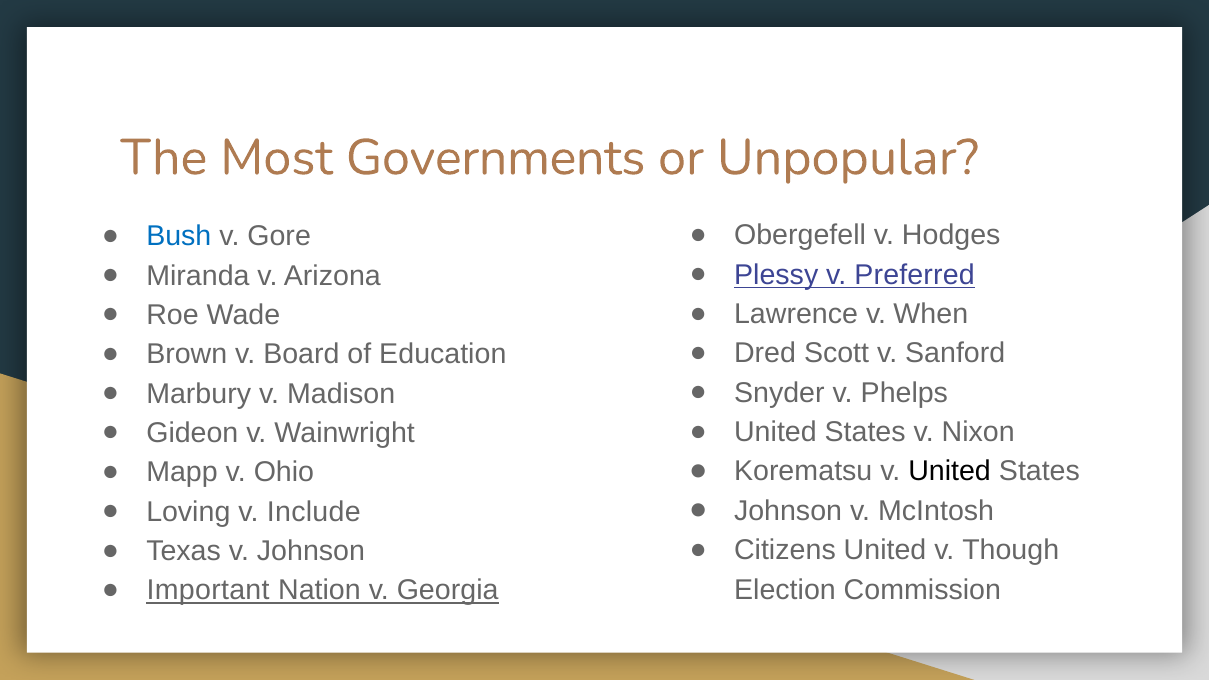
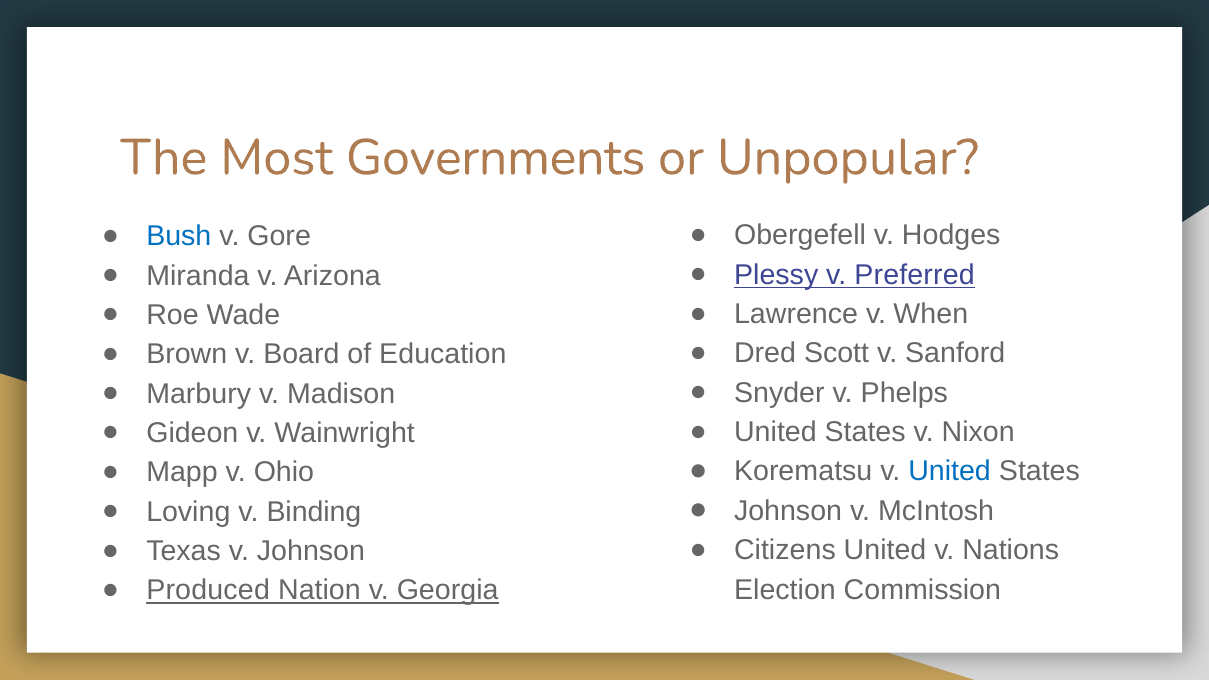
United at (950, 472) colour: black -> blue
Include: Include -> Binding
Though: Though -> Nations
Important: Important -> Produced
